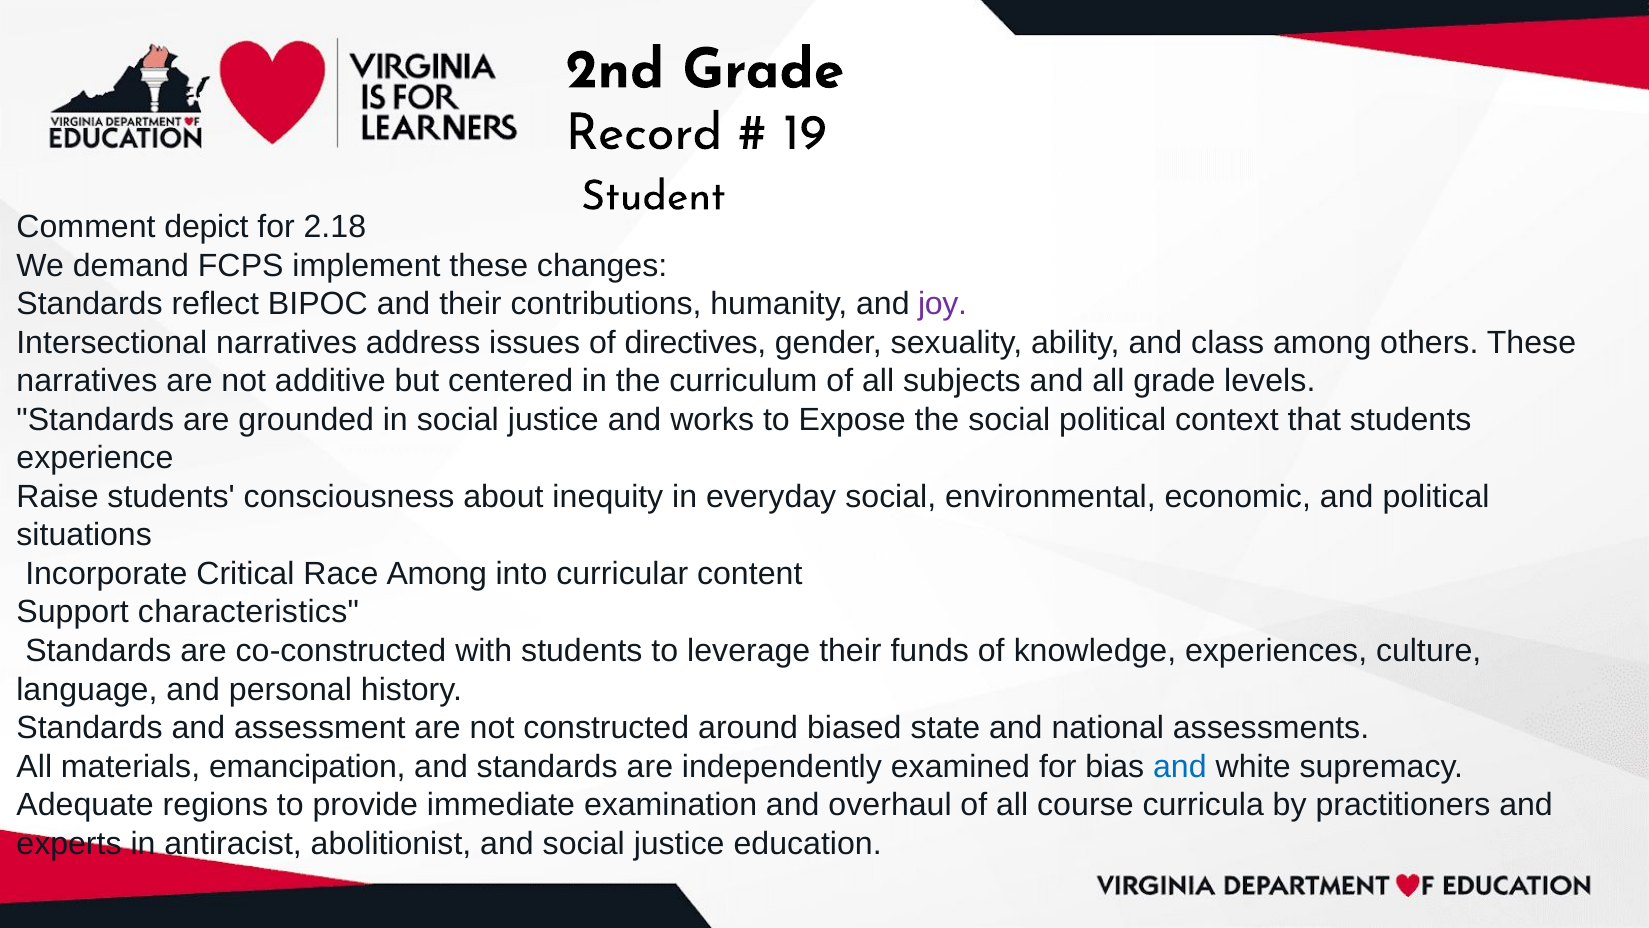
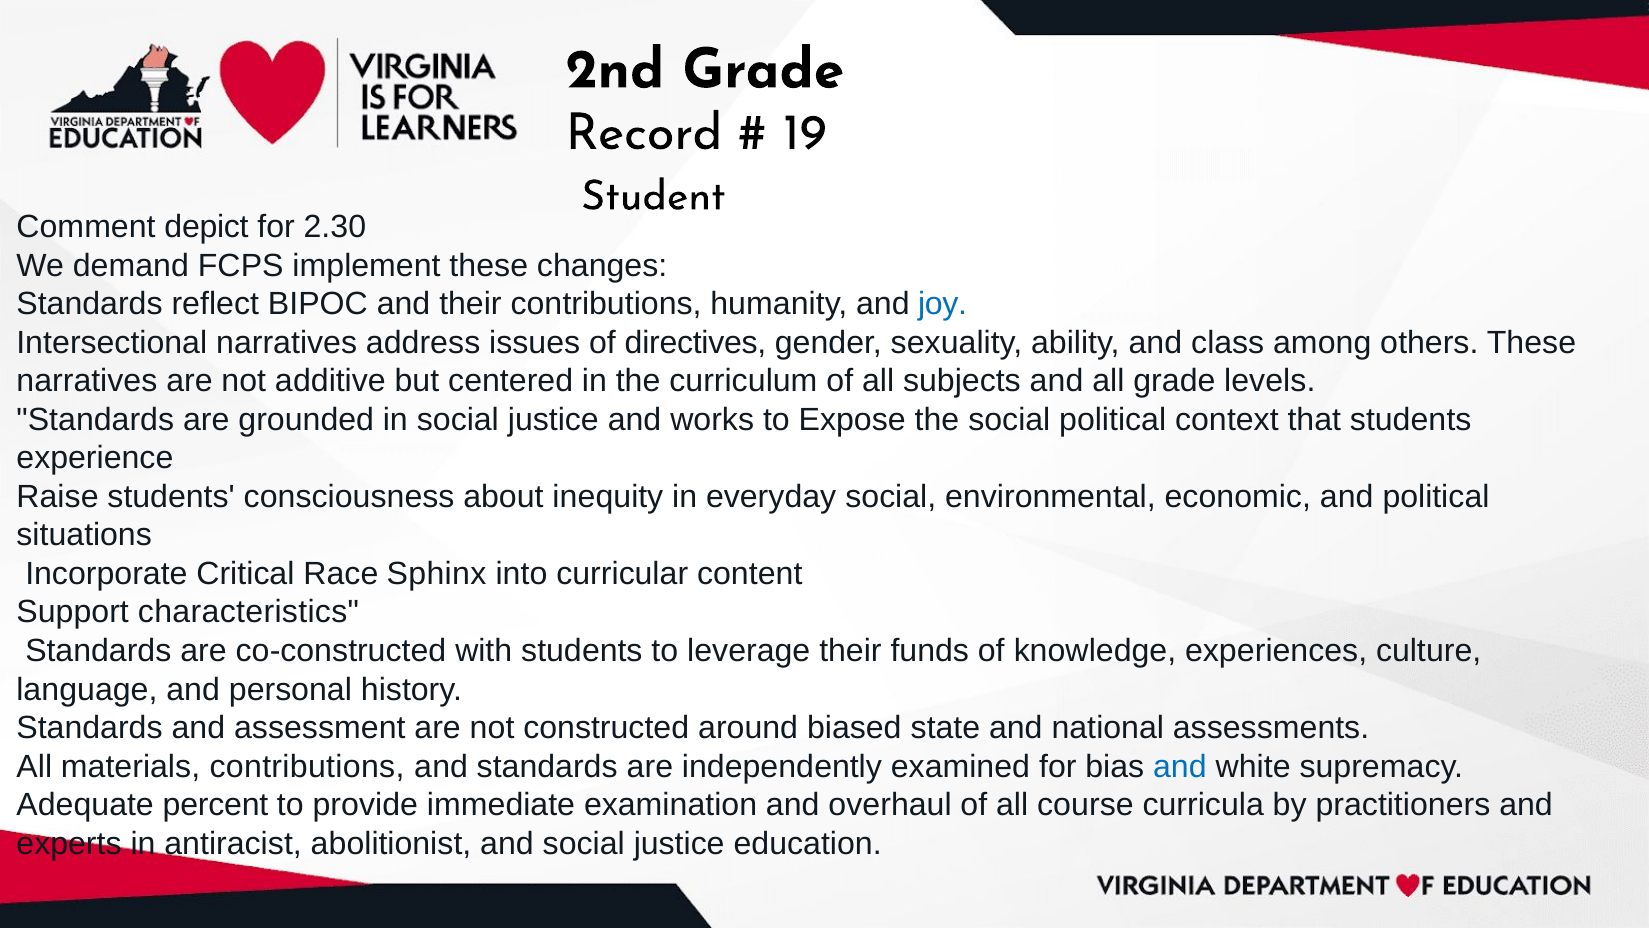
2.18: 2.18 -> 2.30
joy colour: purple -> blue
Race Among: Among -> Sphinx
materials emancipation: emancipation -> contributions
regions: regions -> percent
